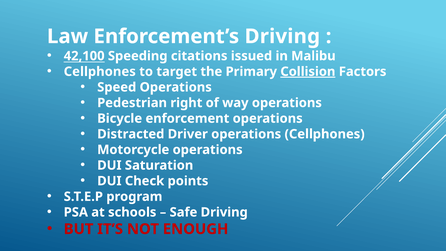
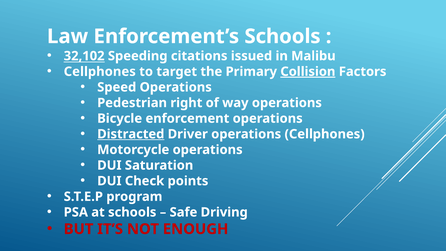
Enforcement’s Driving: Driving -> Schools
42,100: 42,100 -> 32,102
Distracted underline: none -> present
